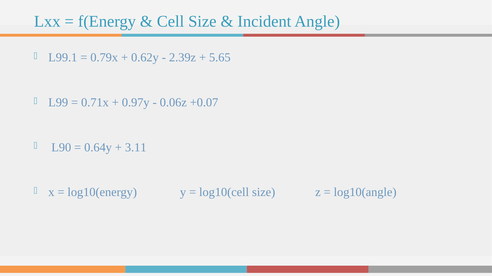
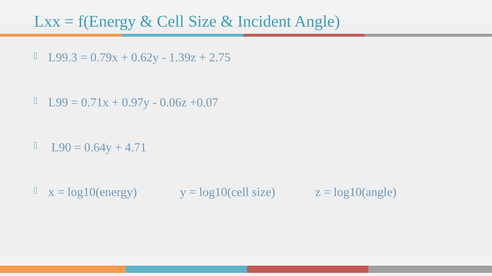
L99.1: L99.1 -> L99.3
2.39z: 2.39z -> 1.39z
5.65: 5.65 -> 2.75
3.11: 3.11 -> 4.71
